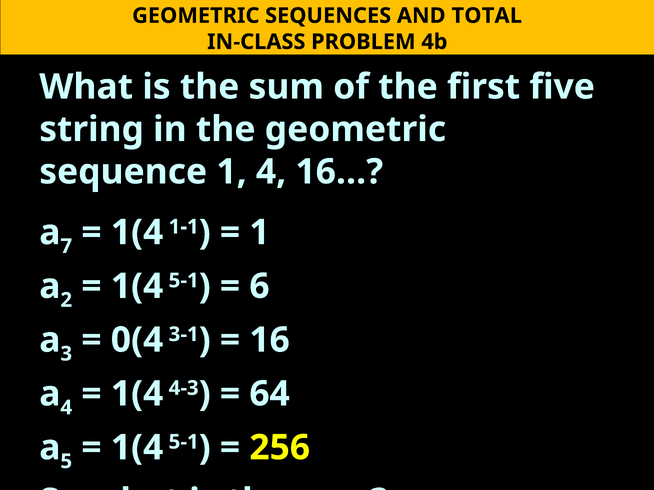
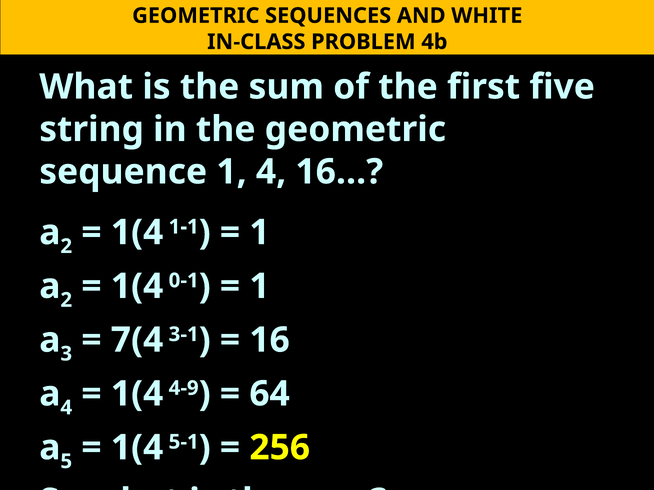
TOTAL: TOTAL -> WHITE
7 at (66, 246): 7 -> 2
5-1 at (184, 281): 5-1 -> 0-1
6 at (259, 287): 6 -> 1
0(4: 0(4 -> 7(4
4-3: 4-3 -> 4-9
